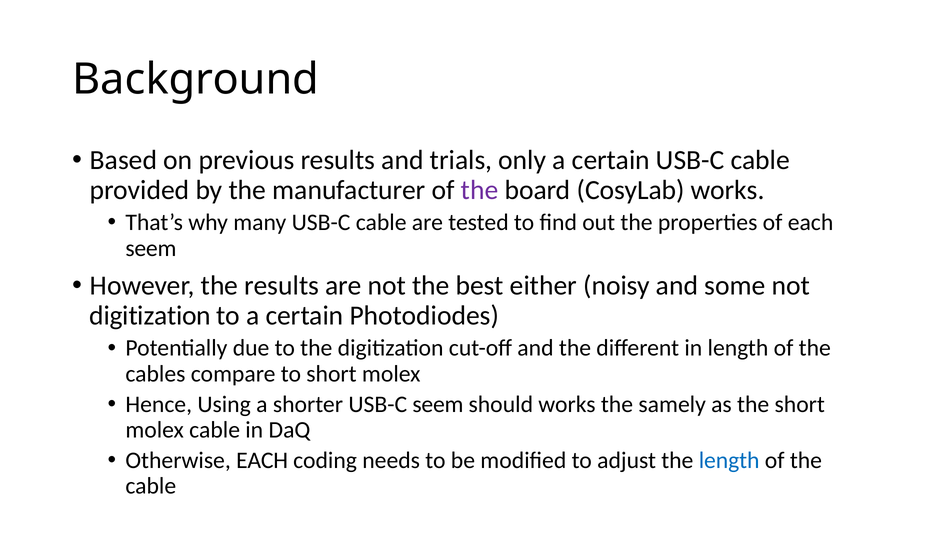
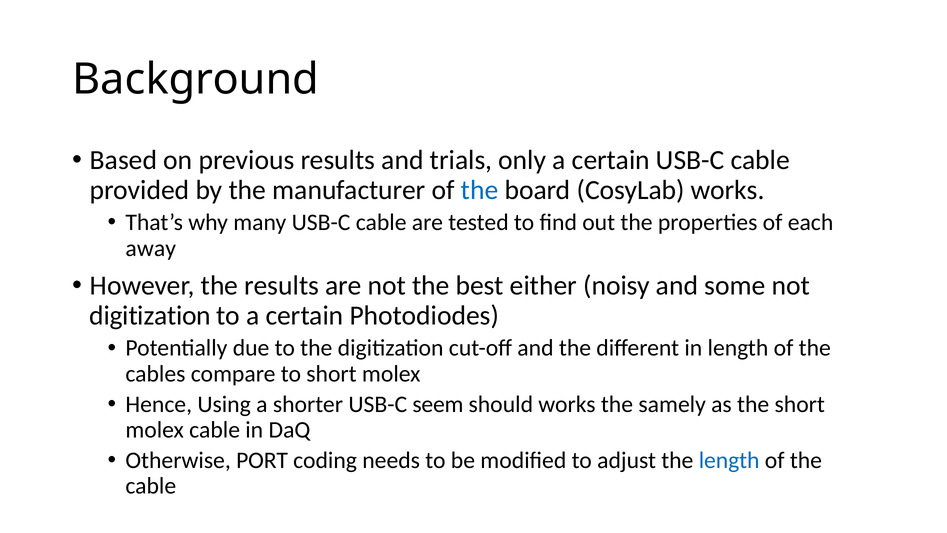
the at (480, 190) colour: purple -> blue
seem at (151, 248): seem -> away
Otherwise EACH: EACH -> PORT
